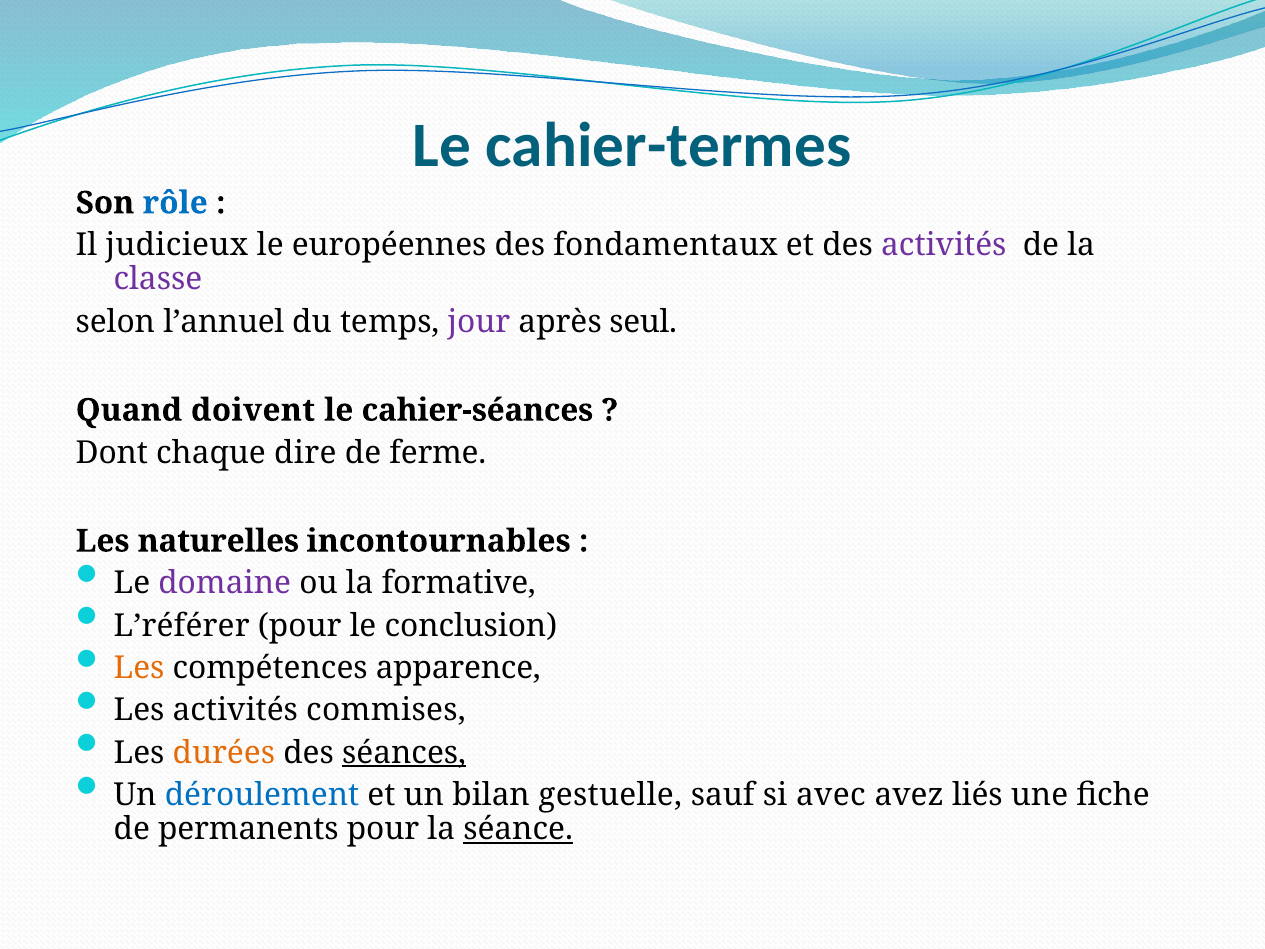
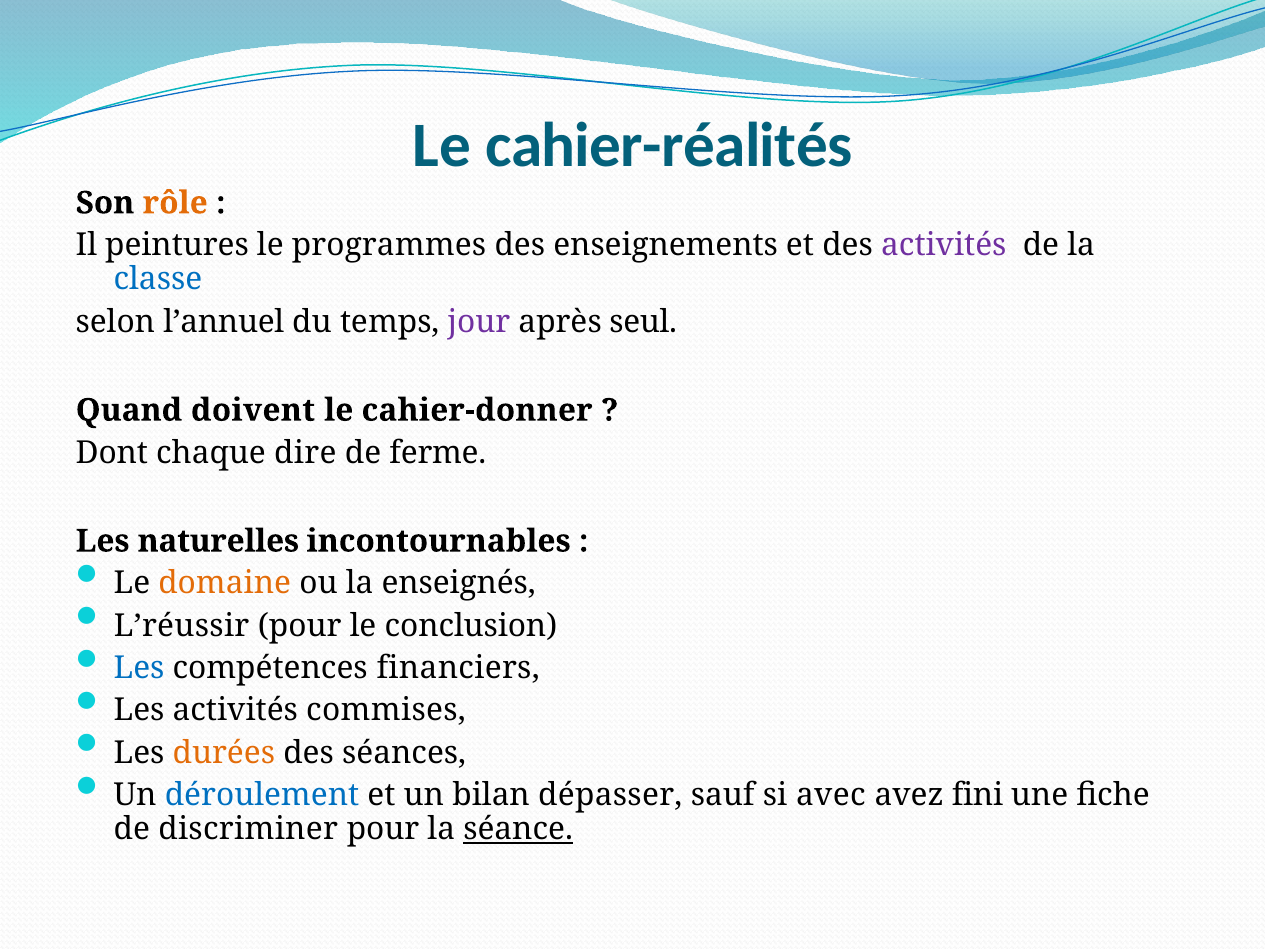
cahier-termes: cahier-termes -> cahier-réalités
rôle colour: blue -> orange
judicieux: judicieux -> peintures
européennes: européennes -> programmes
fondamentaux: fondamentaux -> enseignements
classe colour: purple -> blue
cahier-séances: cahier-séances -> cahier-donner
domaine colour: purple -> orange
formative: formative -> enseignés
L’référer: L’référer -> L’réussir
Les at (139, 668) colour: orange -> blue
apparence: apparence -> financiers
séances underline: present -> none
gestuelle: gestuelle -> dépasser
liés: liés -> fini
permanents: permanents -> discriminer
